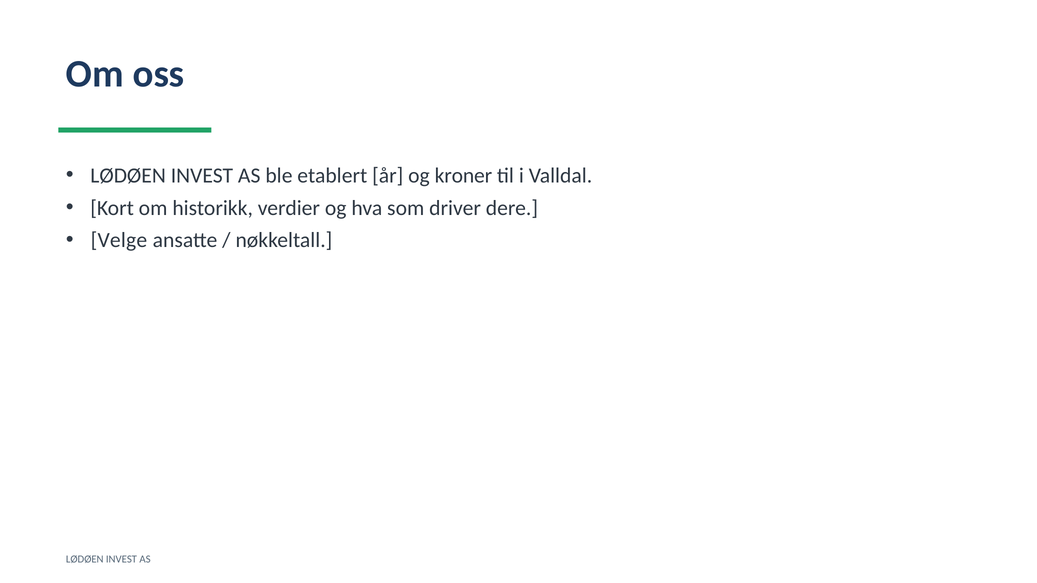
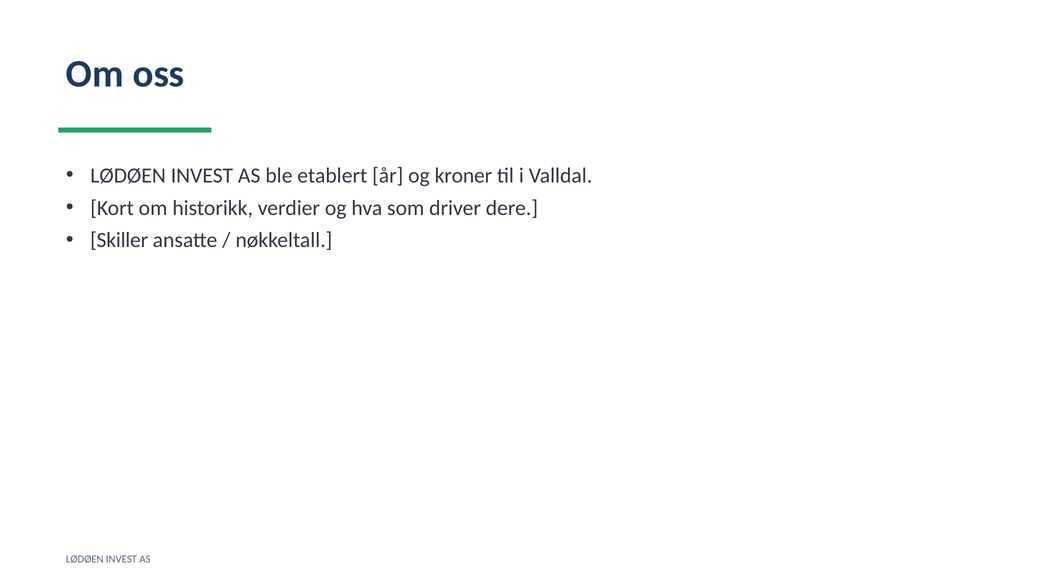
Velge: Velge -> Skiller
